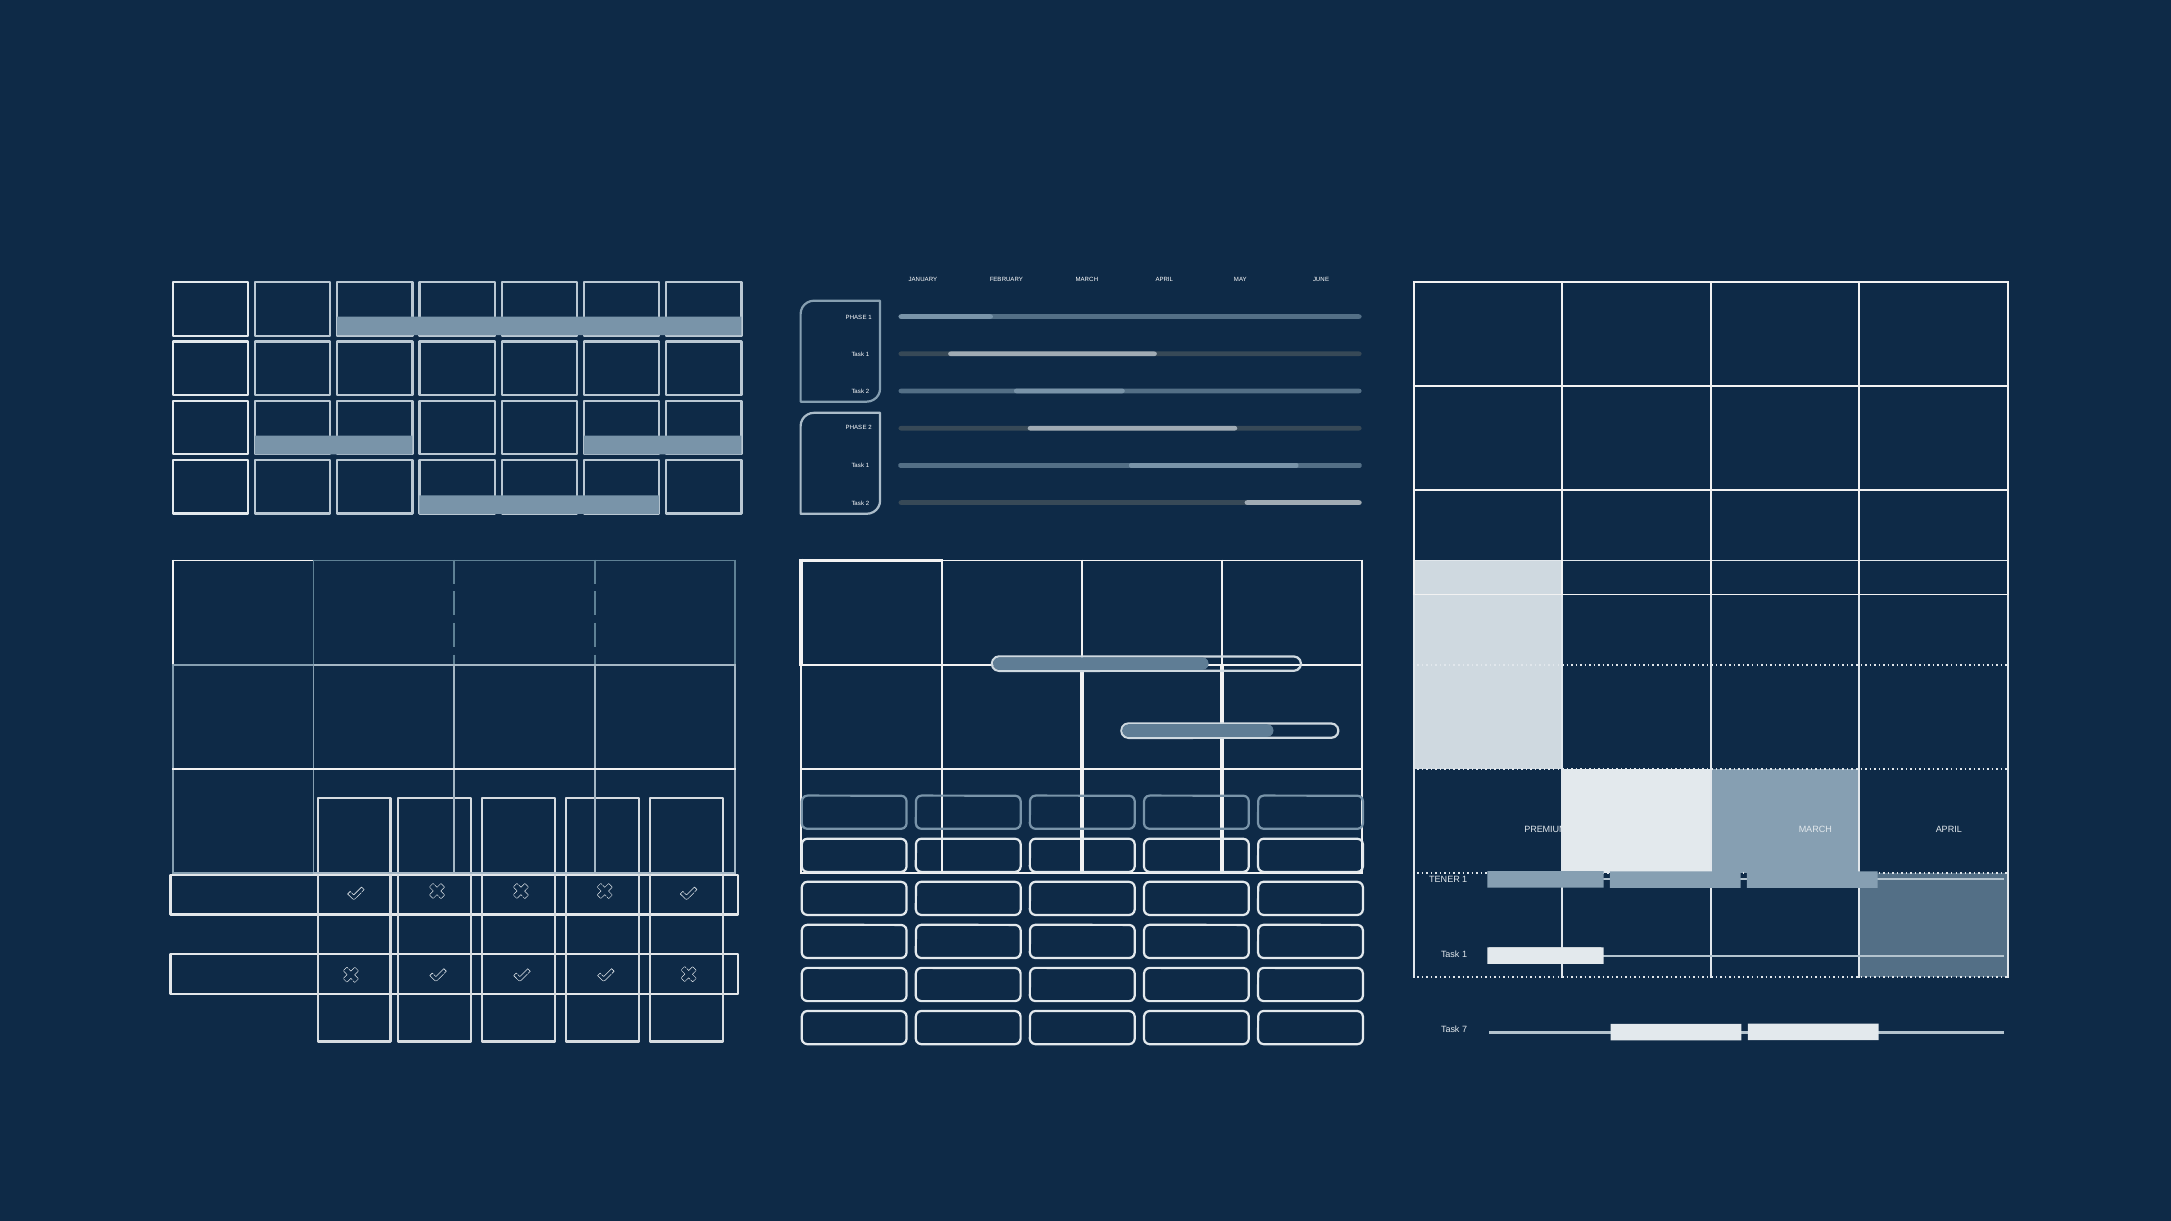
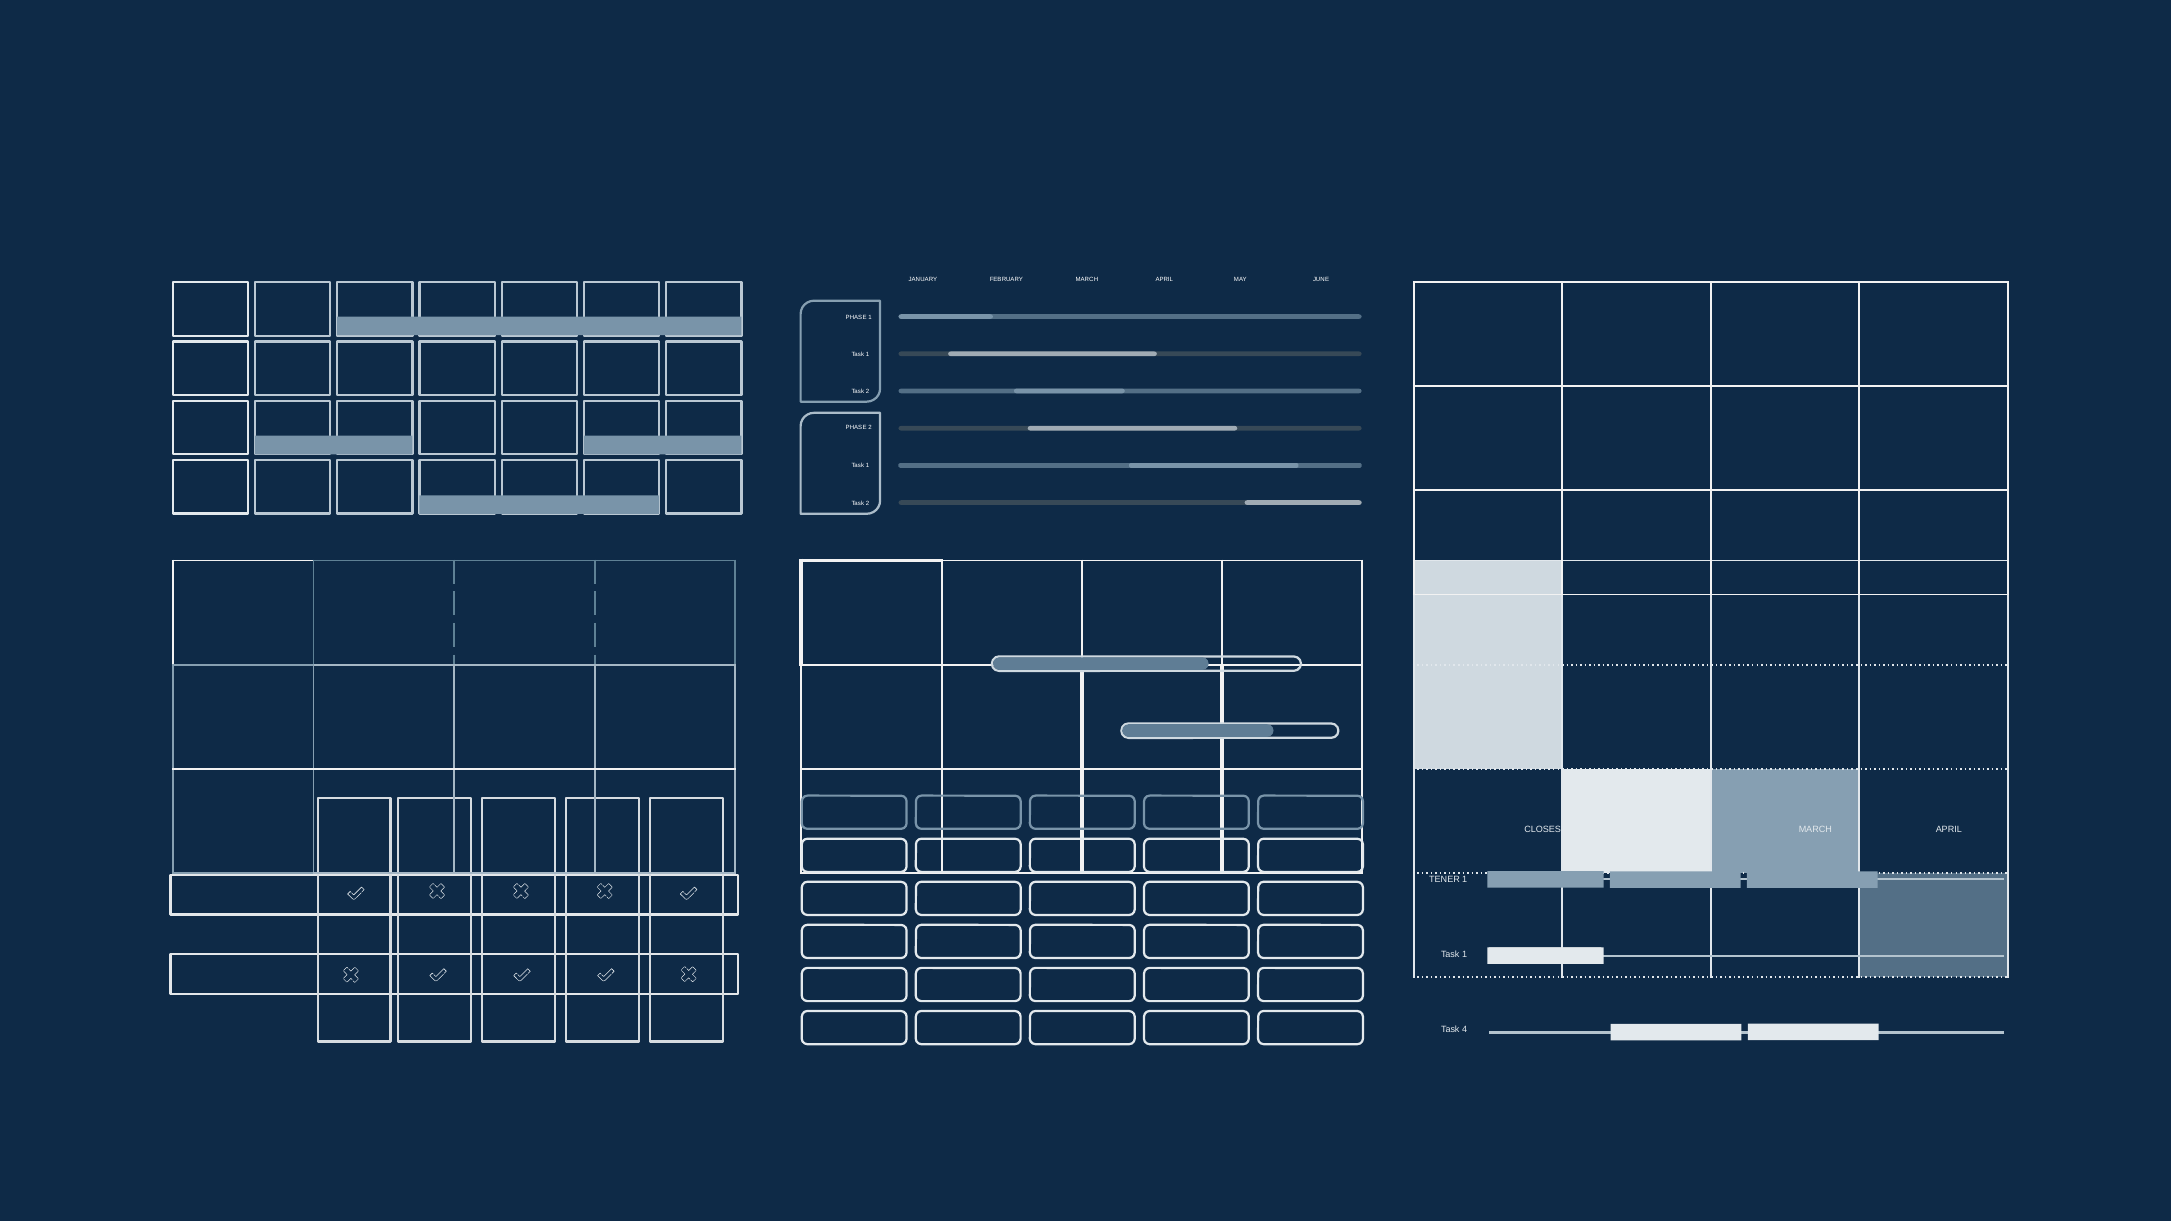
PREMIUM: PREMIUM -> CLOSEST
7: 7 -> 4
